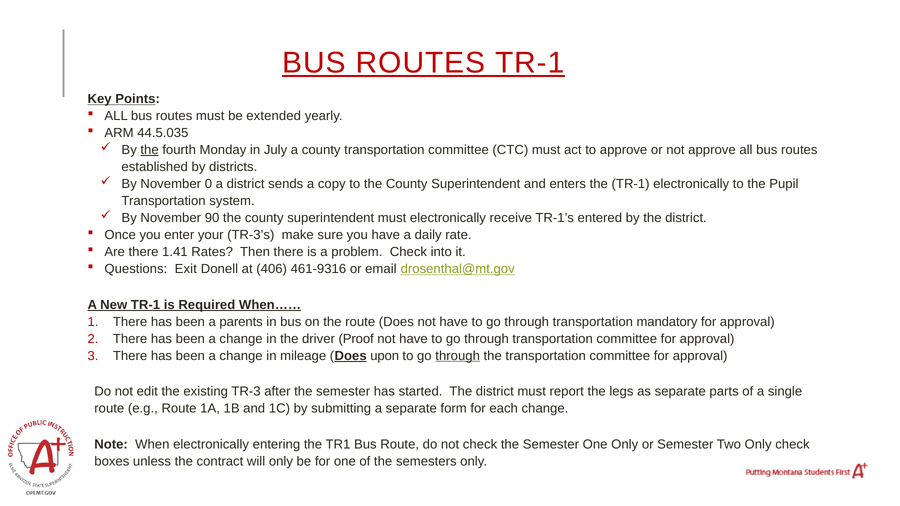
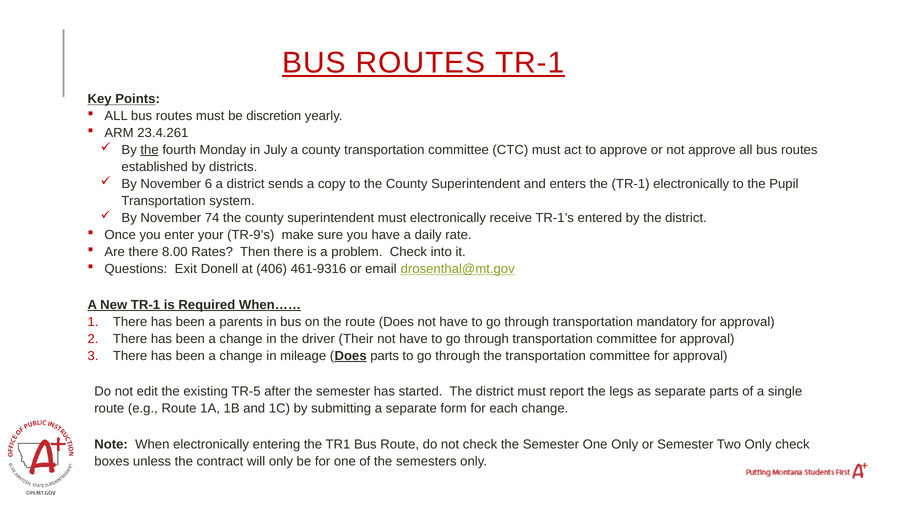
extended: extended -> discretion
44.5.035: 44.5.035 -> 23.4.261
0: 0 -> 6
90: 90 -> 74
TR-3’s: TR-3’s -> TR-9’s
1.41: 1.41 -> 8.00
Proof: Proof -> Their
Does upon: upon -> parts
through at (458, 356) underline: present -> none
TR-3: TR-3 -> TR-5
